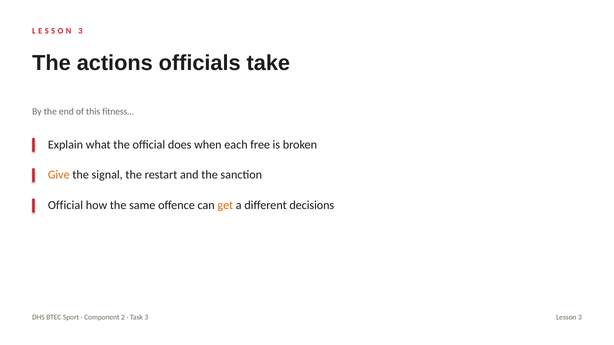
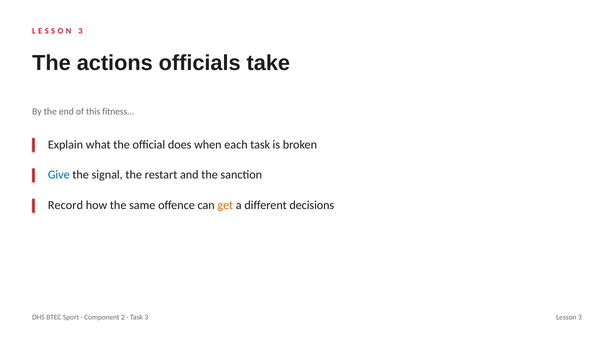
each free: free -> task
Give colour: orange -> blue
Official at (65, 205): Official -> Record
